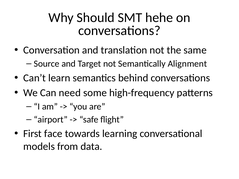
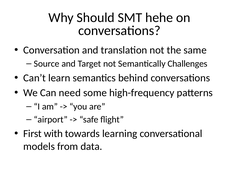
Alignment: Alignment -> Challenges
face: face -> with
